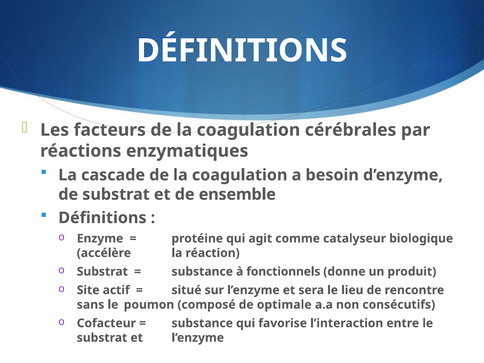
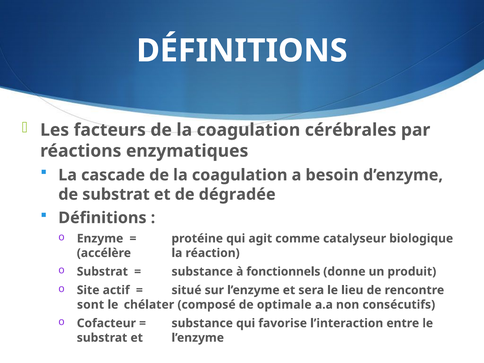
ensemble: ensemble -> dégradée
sans: sans -> sont
poumon: poumon -> chélater
